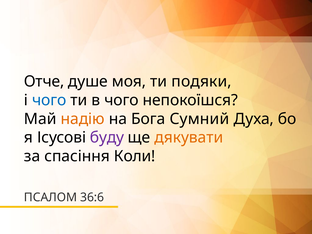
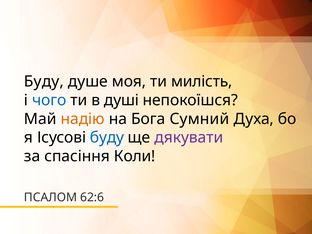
Отче at (44, 81): Отче -> Буду
подяки: подяки -> милість
в чого: чого -> душі
буду at (107, 138) colour: purple -> blue
дякувати colour: orange -> purple
36:6: 36:6 -> 62:6
